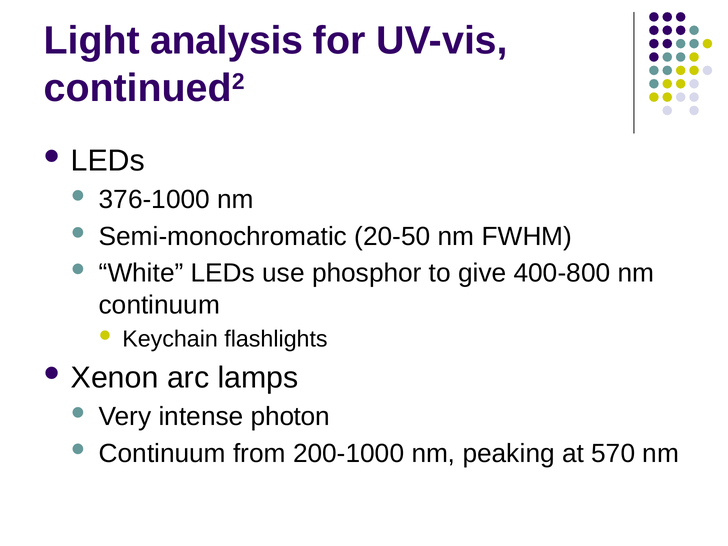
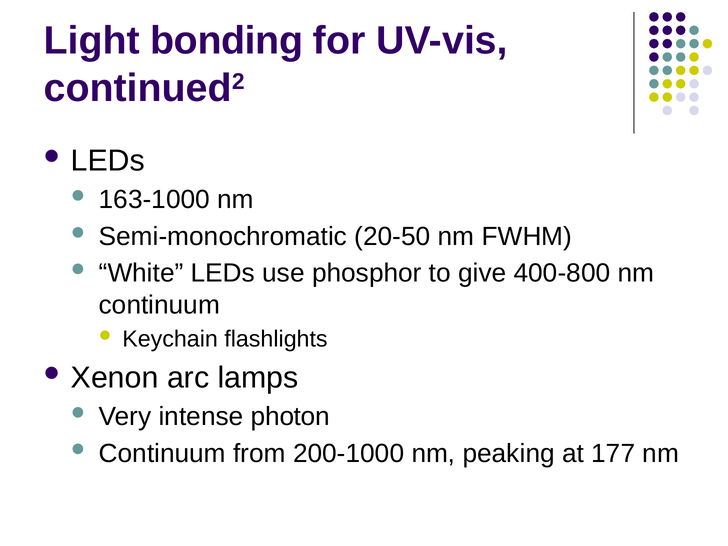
analysis: analysis -> bonding
376-1000: 376-1000 -> 163-1000
570: 570 -> 177
